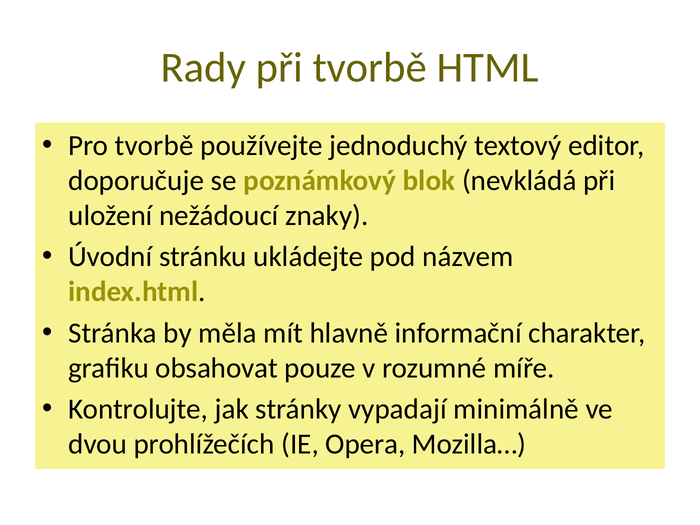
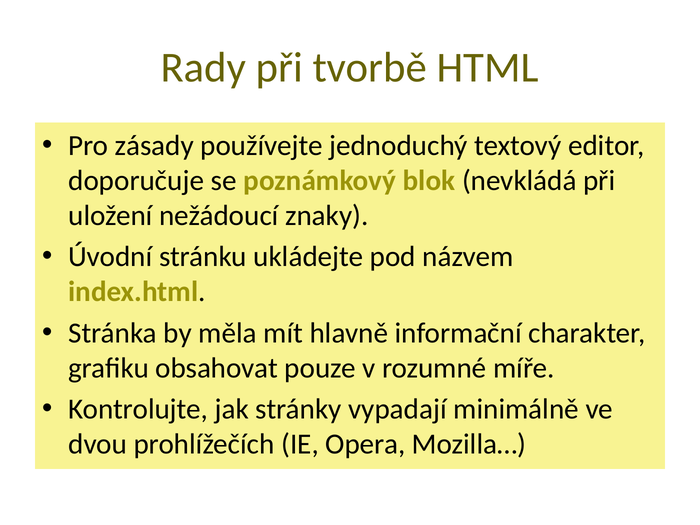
Pro tvorbě: tvorbě -> zásady
